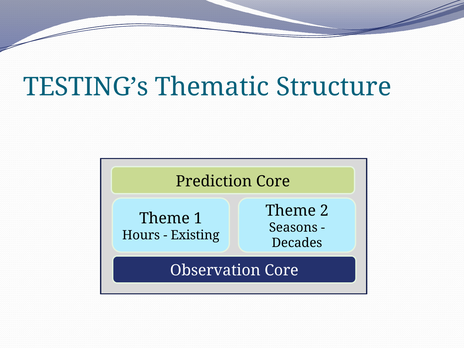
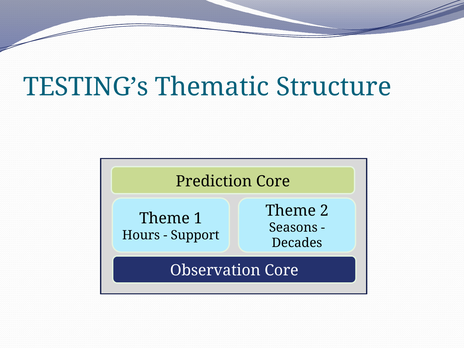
Existing: Existing -> Support
